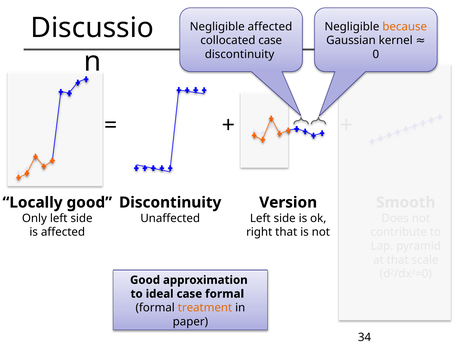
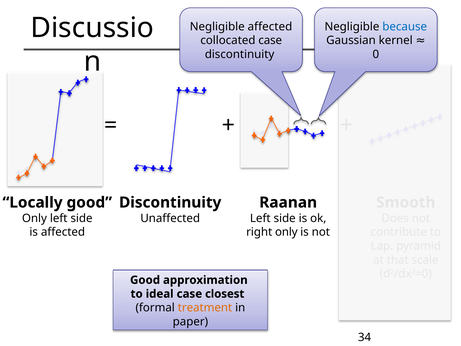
because colour: orange -> blue
Version: Version -> Raanan
right that: that -> only
case formal: formal -> closest
